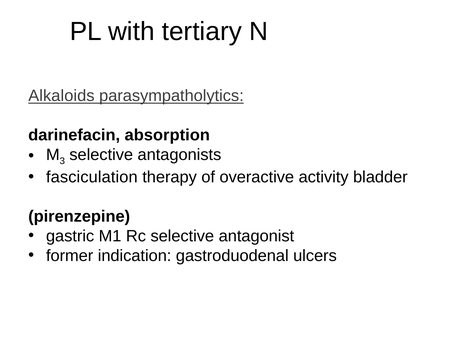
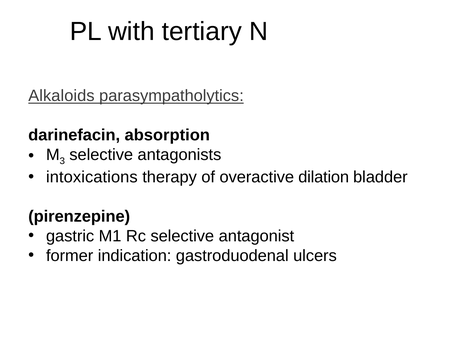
fasciculation: fasciculation -> intoxications
activity: activity -> dilation
